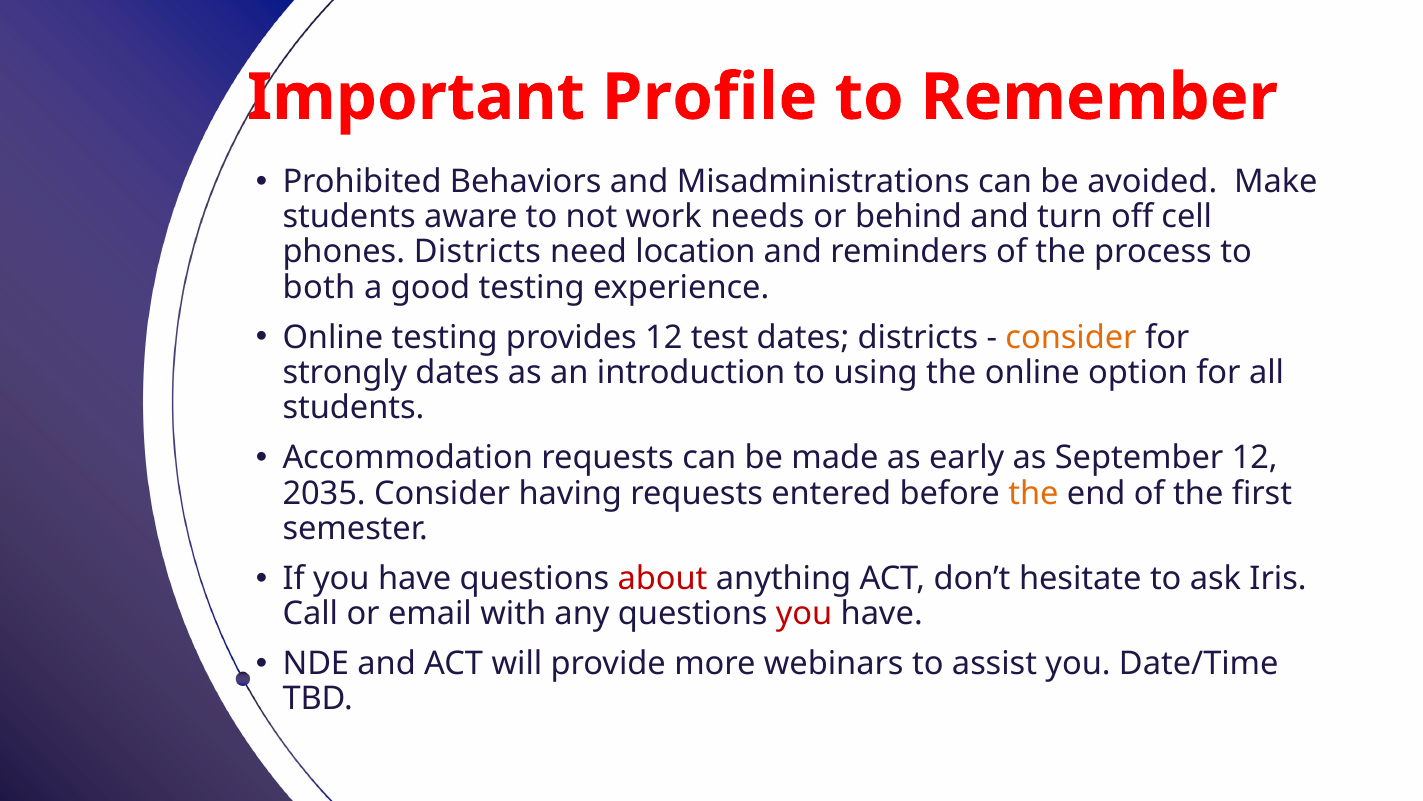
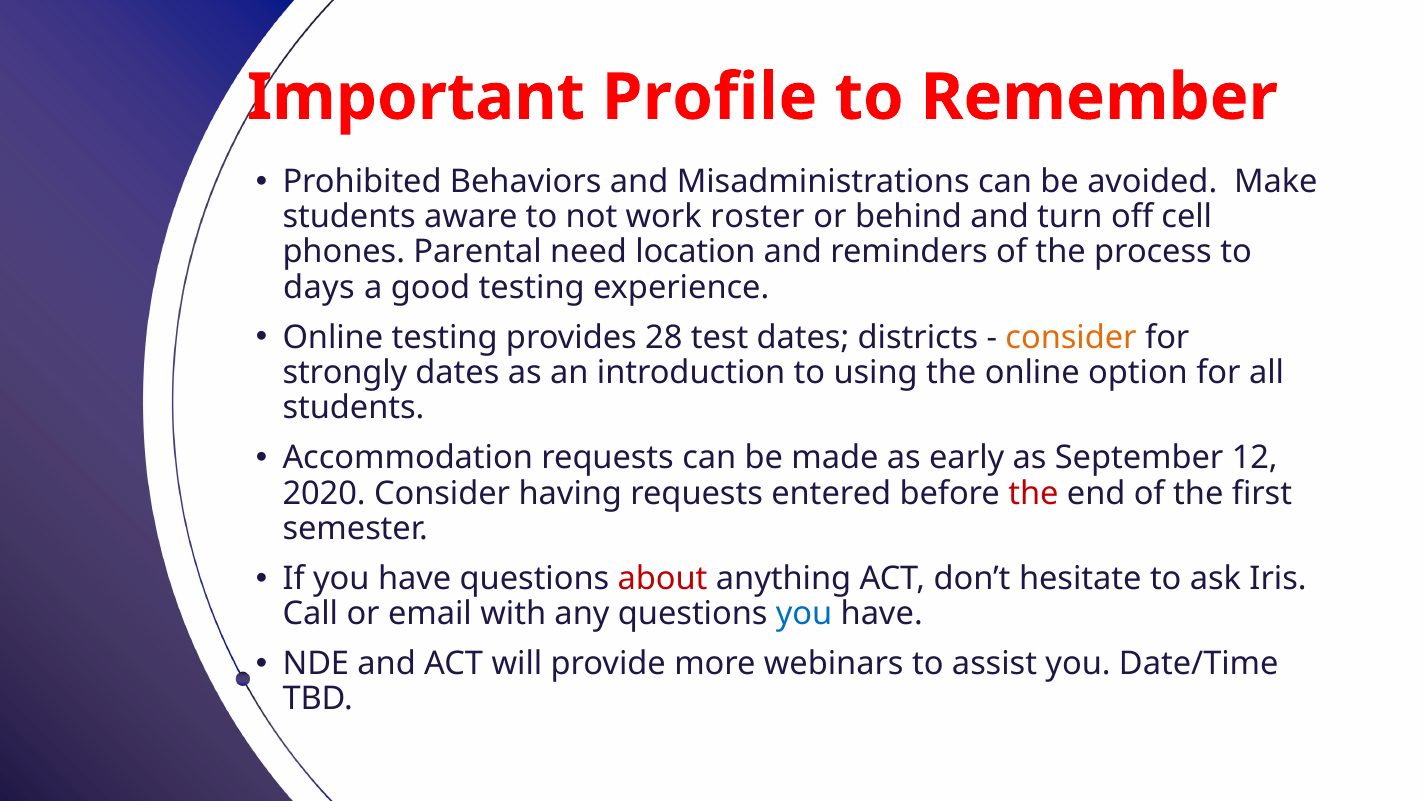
needs: needs -> roster
phones Districts: Districts -> Parental
both: both -> days
provides 12: 12 -> 28
2035: 2035 -> 2020
the at (1033, 493) colour: orange -> red
you at (804, 613) colour: red -> blue
